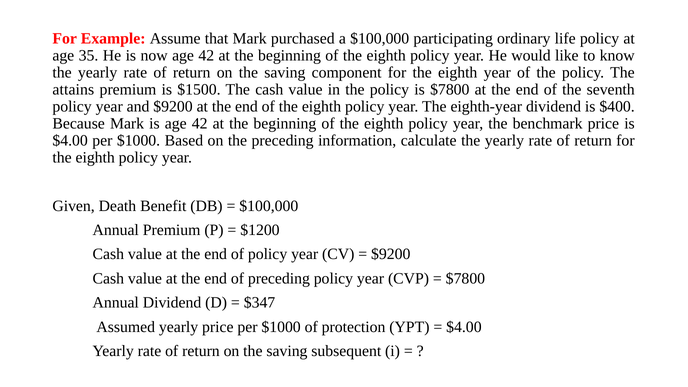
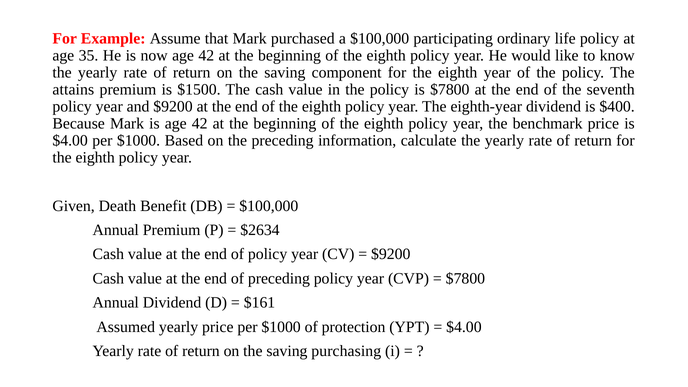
$1200: $1200 -> $2634
$347: $347 -> $161
subsequent: subsequent -> purchasing
